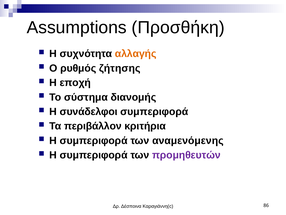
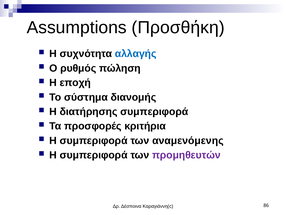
αλλαγής colour: orange -> blue
ζήτησης: ζήτησης -> πώληση
συνάδελφοι: συνάδελφοι -> διατήρησης
περιβάλλον: περιβάλλον -> προσφορές
